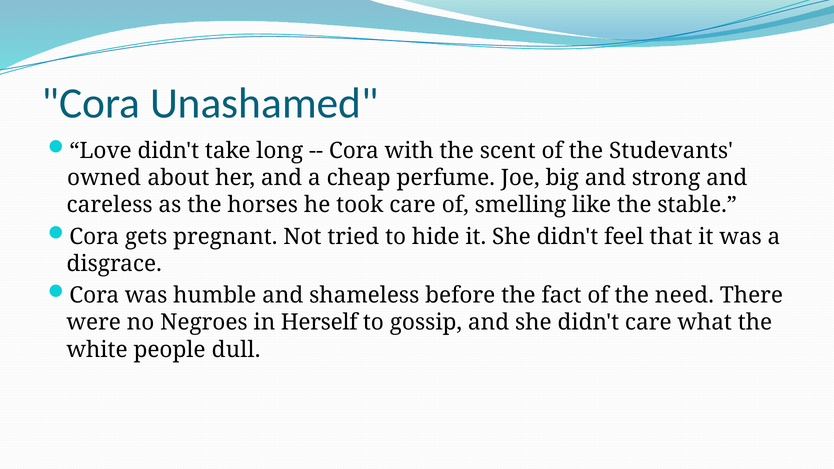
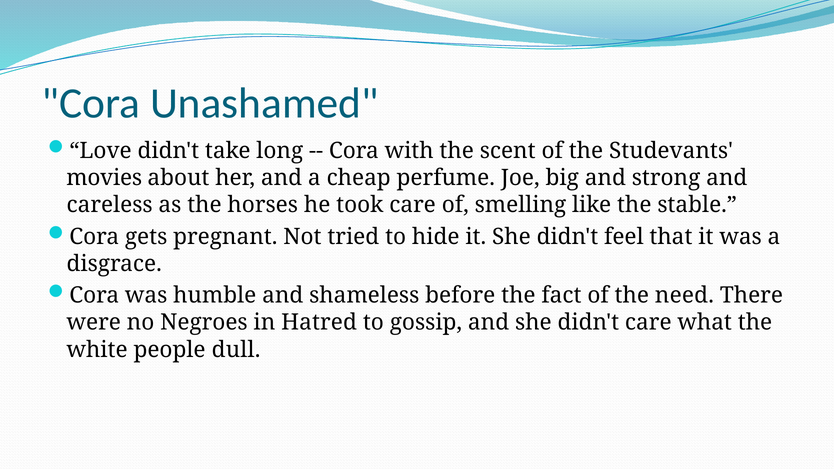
owned: owned -> movies
Herself: Herself -> Hatred
